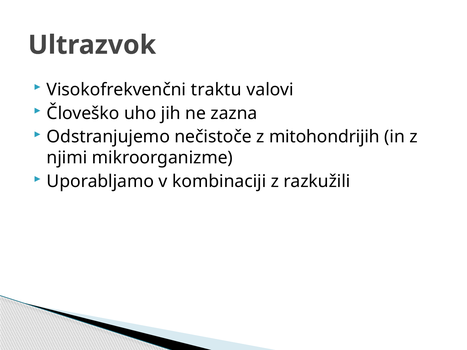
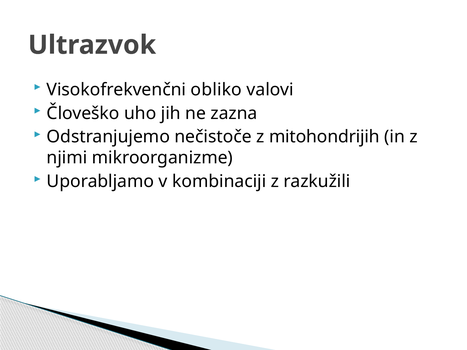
traktu: traktu -> obliko
